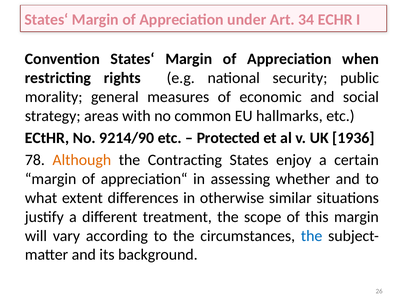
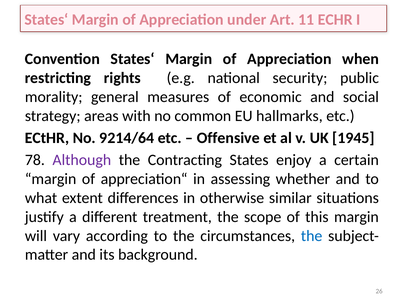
34: 34 -> 11
9214/90: 9214/90 -> 9214/64
Protected: Protected -> Offensive
1936: 1936 -> 1945
Although colour: orange -> purple
